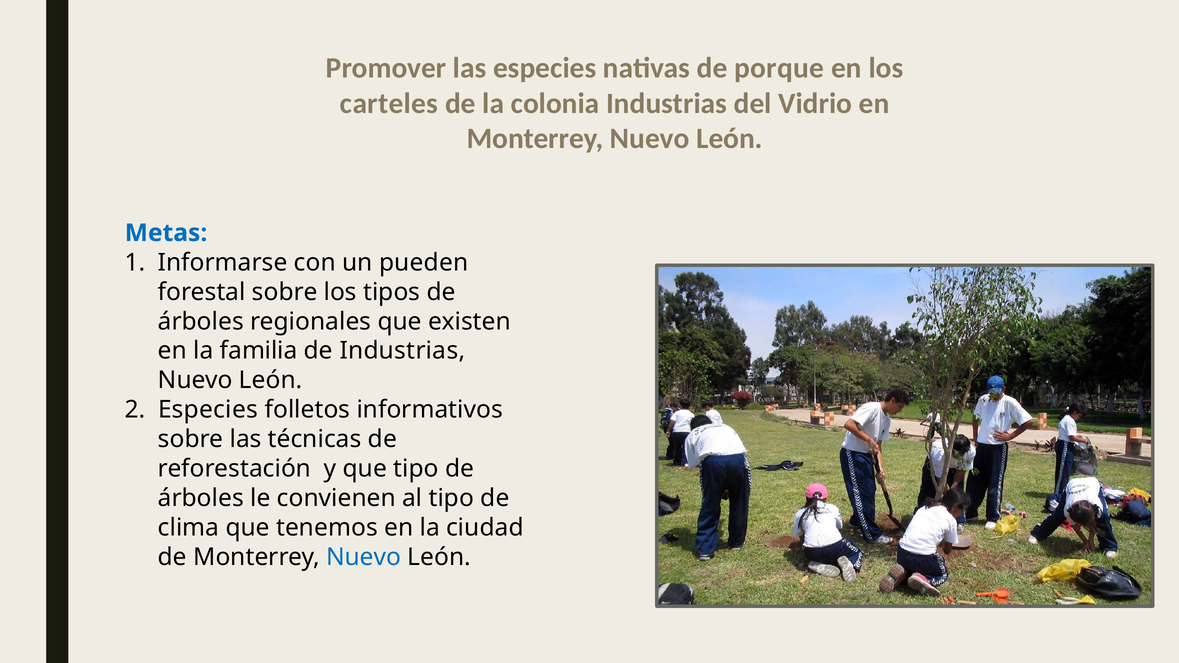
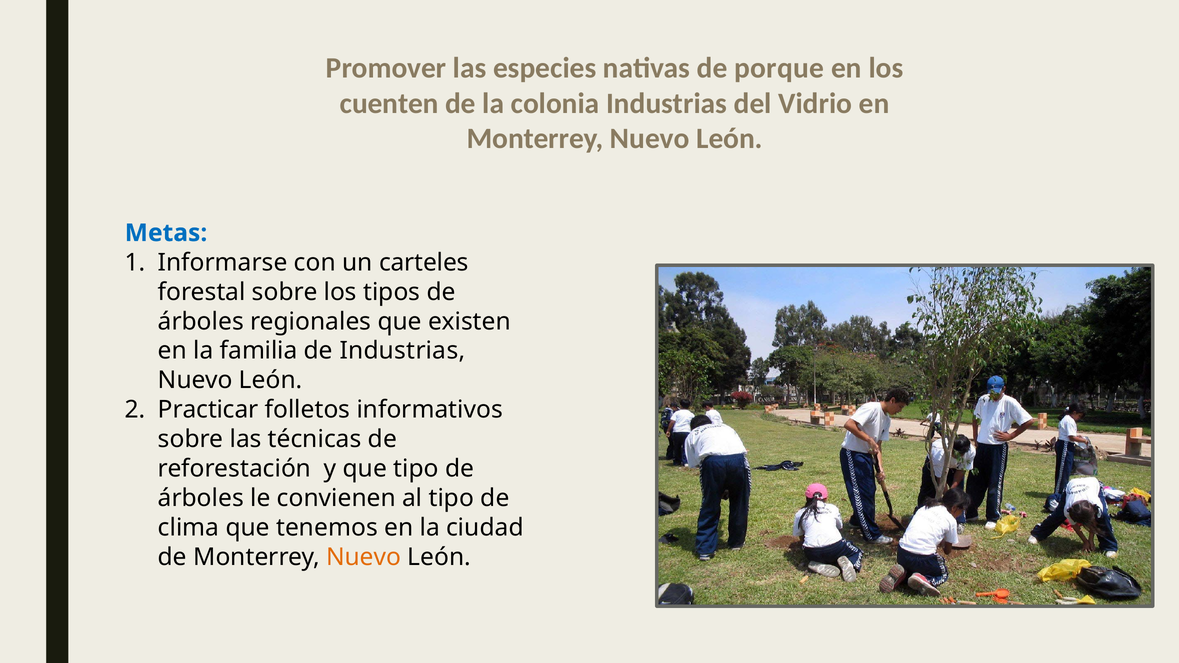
carteles: carteles -> cuenten
pueden: pueden -> carteles
Especies at (208, 410): Especies -> Practicar
Nuevo at (364, 557) colour: blue -> orange
